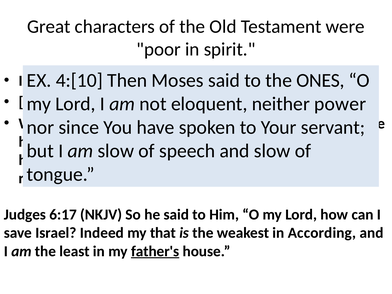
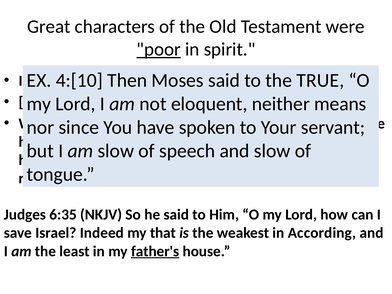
poor underline: none -> present
the ONES: ONES -> TRUE
power: power -> means
6:17: 6:17 -> 6:35
